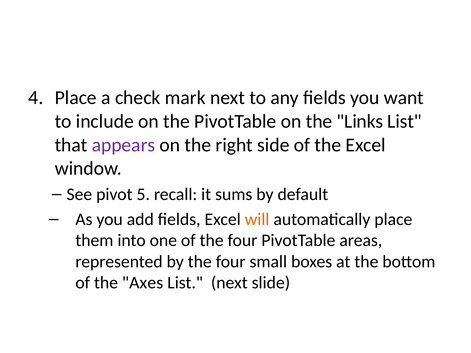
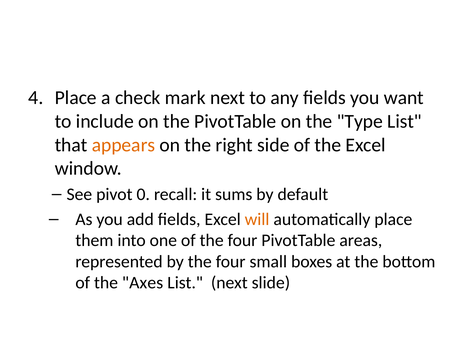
Links: Links -> Type
appears colour: purple -> orange
5: 5 -> 0
